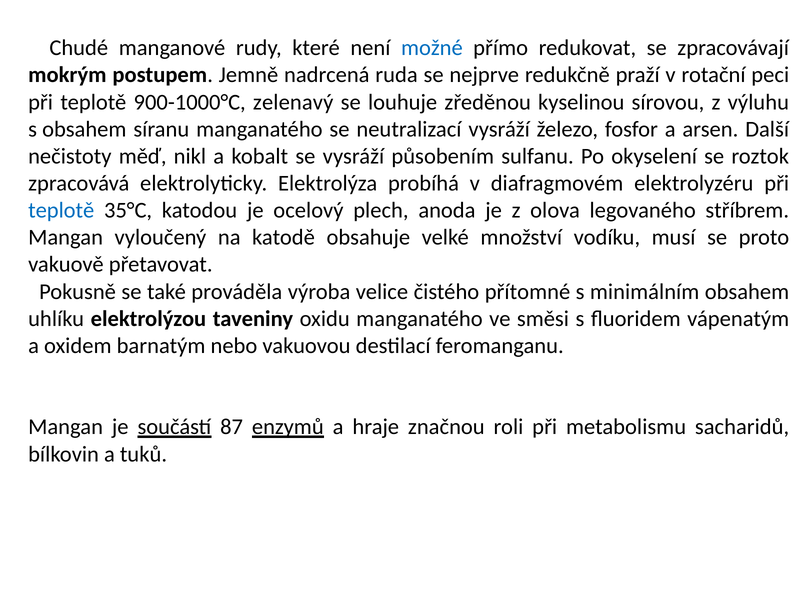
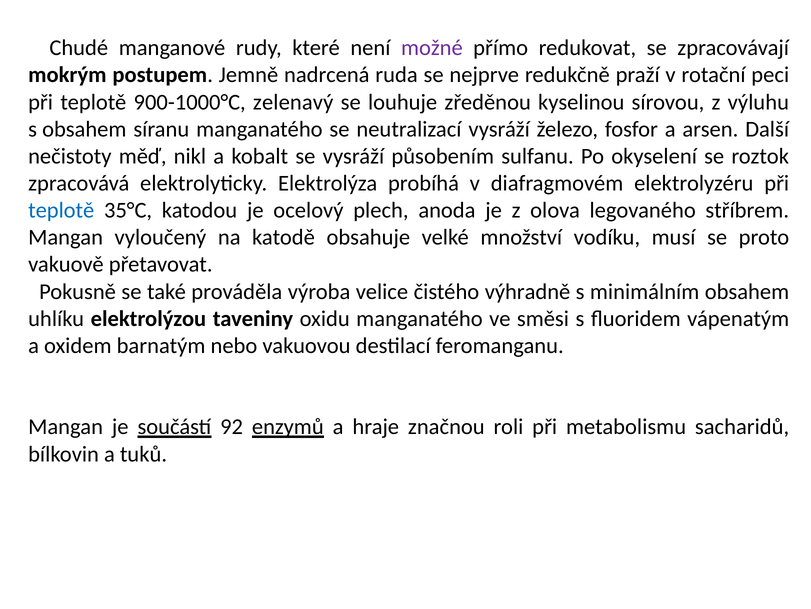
možné colour: blue -> purple
přítomné: přítomné -> výhradně
87: 87 -> 92
